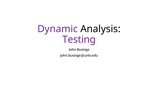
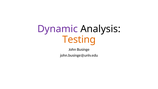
Testing colour: purple -> orange
